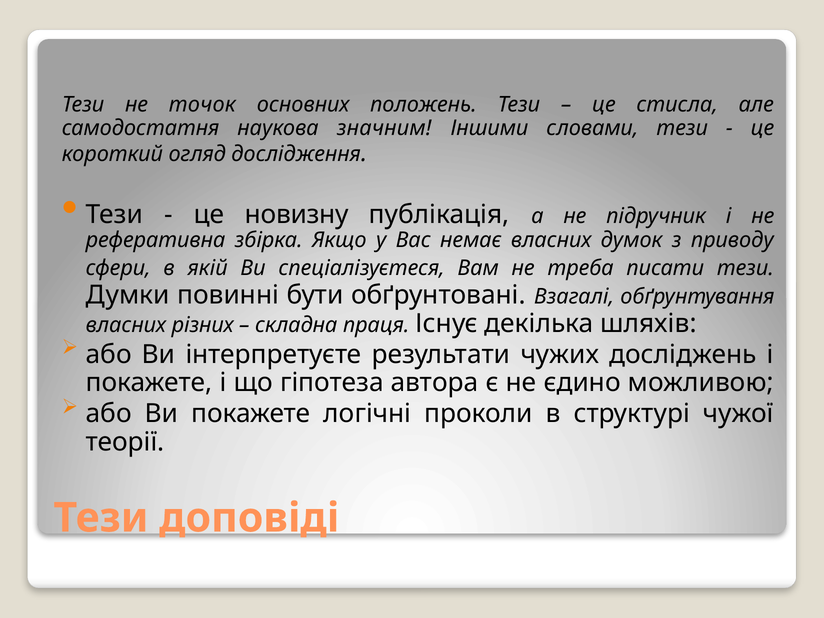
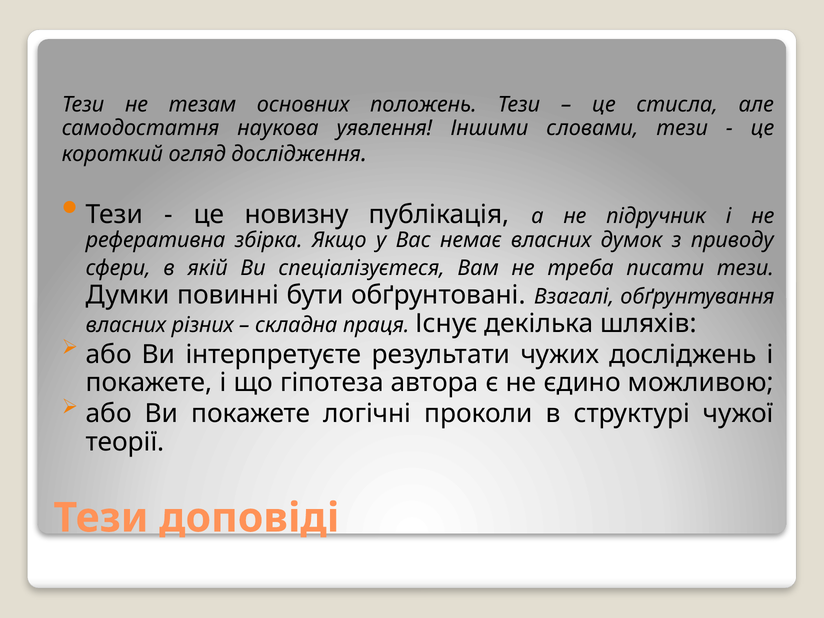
точок: точок -> тезам
значним: значним -> уявлення
